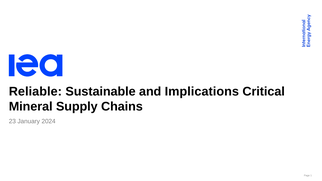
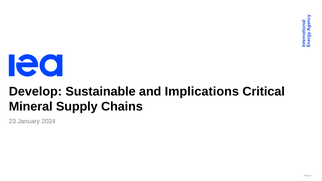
Reliable: Reliable -> Develop
